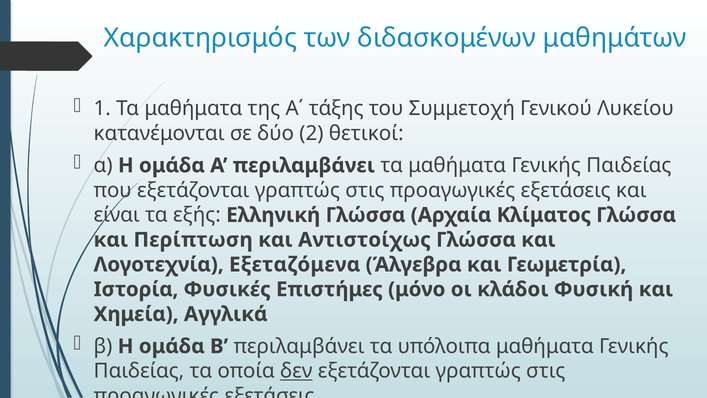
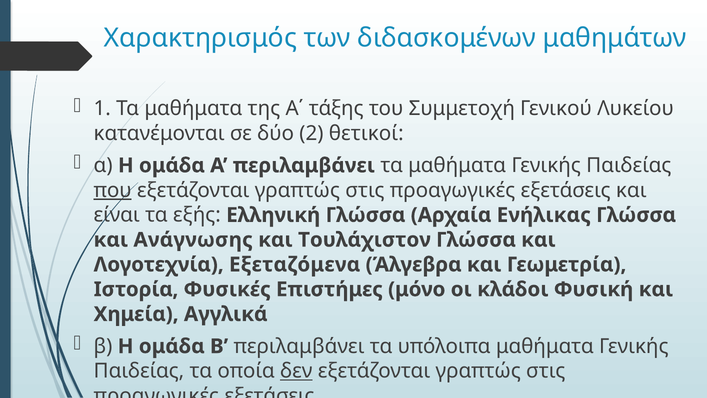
που underline: none -> present
Κλίματος: Κλίματος -> Ενήλικας
Περίπτωση: Περίπτωση -> Ανάγνωσης
Αντιστοίχως: Αντιστοίχως -> Τουλάχιστον
